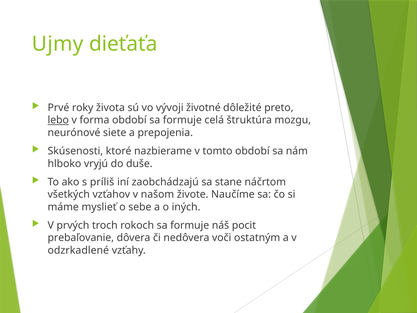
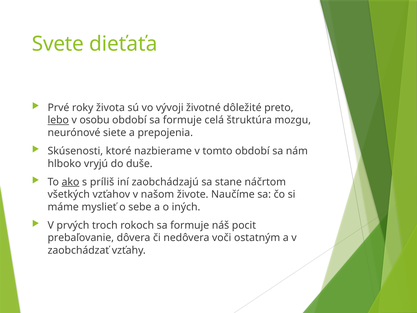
Ujmy: Ujmy -> Svete
forma: forma -> osobu
ako underline: none -> present
odzrkadlené: odzrkadlené -> zaobchádzať
